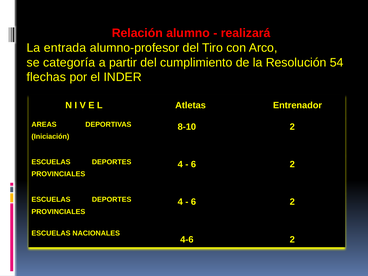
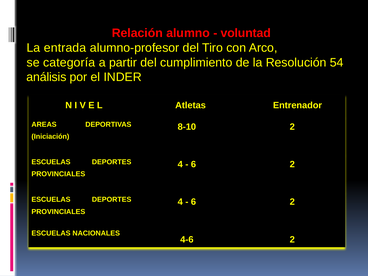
realizará: realizará -> voluntad
flechas: flechas -> análisis
